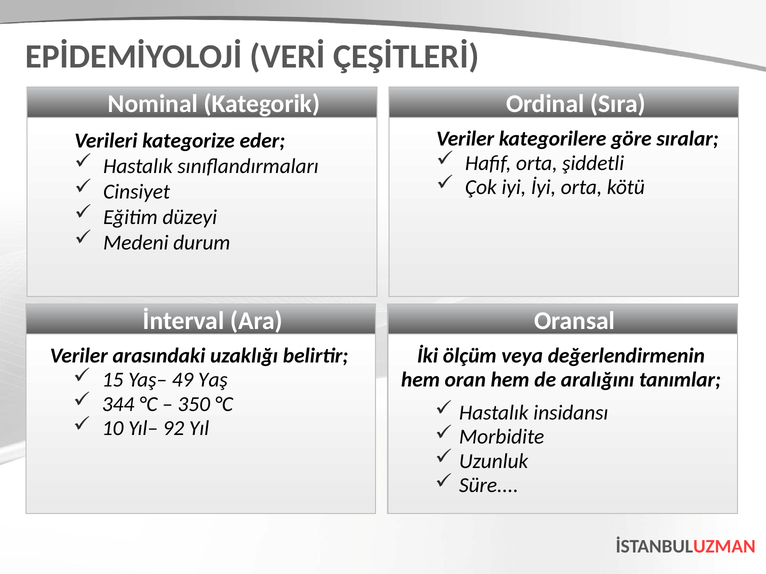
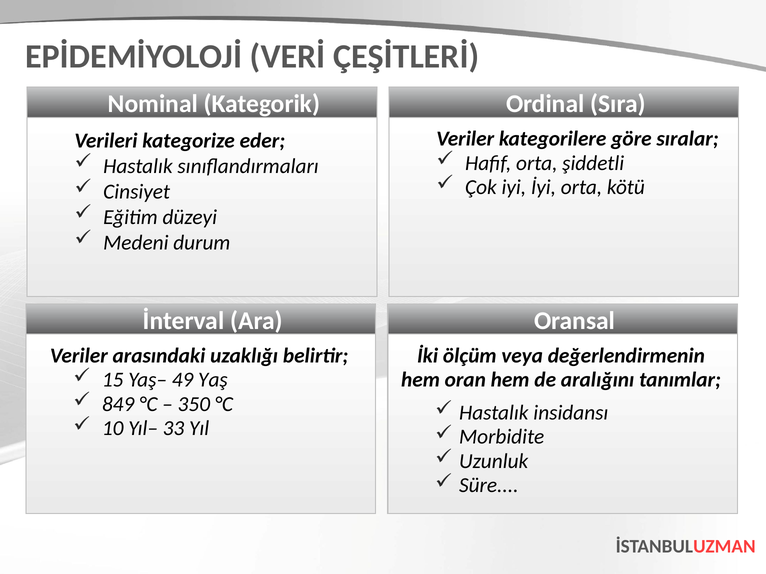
344: 344 -> 849
92: 92 -> 33
